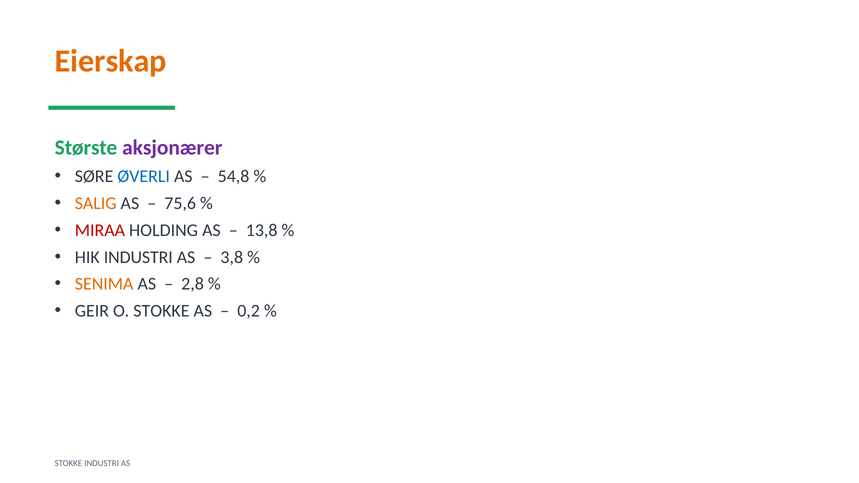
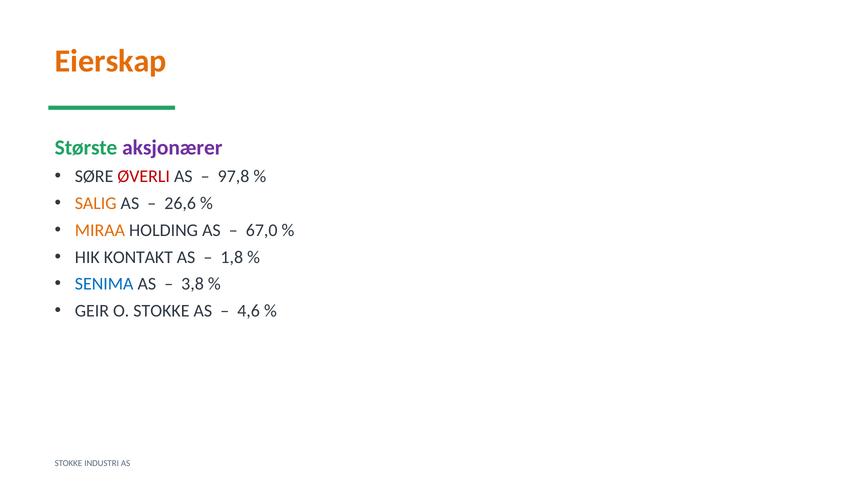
ØVERLI colour: blue -> red
54,8: 54,8 -> 97,8
75,6: 75,6 -> 26,6
MIRAA colour: red -> orange
13,8: 13,8 -> 67,0
HIK INDUSTRI: INDUSTRI -> KONTAKT
3,8: 3,8 -> 1,8
SENIMA colour: orange -> blue
2,8: 2,8 -> 3,8
0,2: 0,2 -> 4,6
